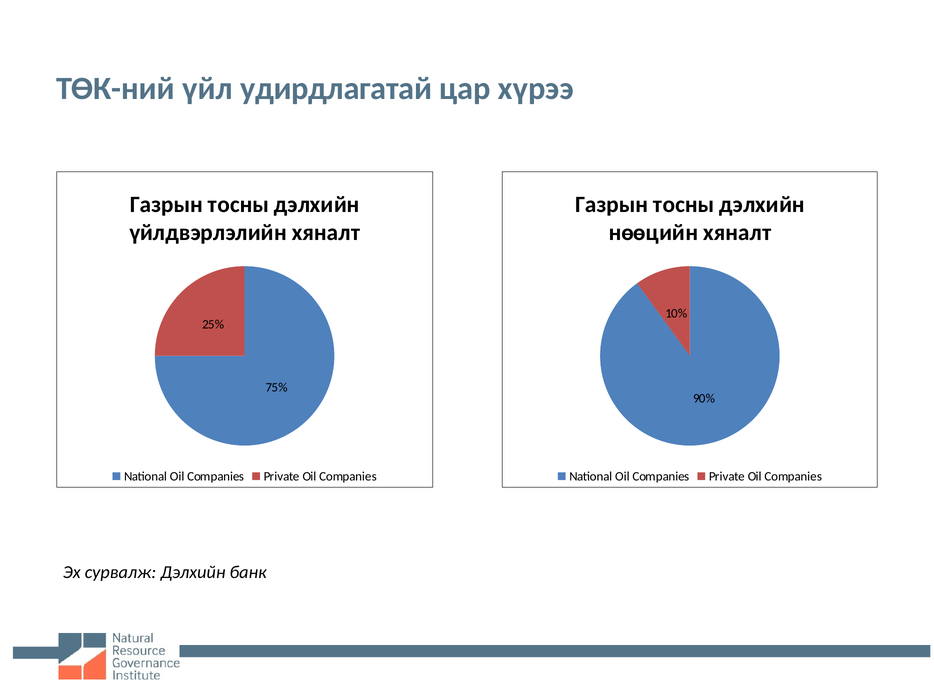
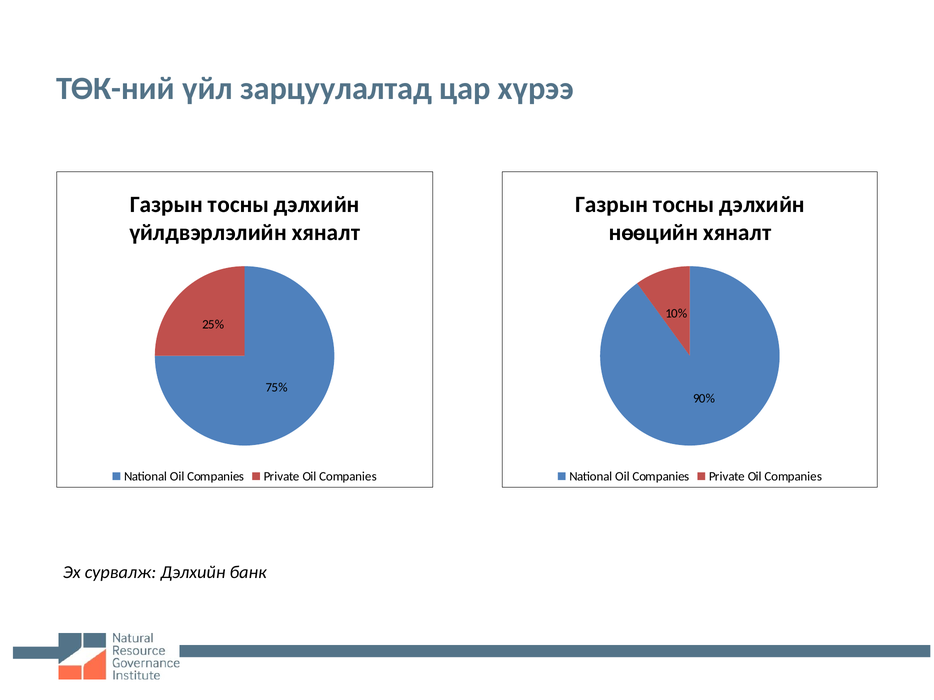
удирдлагатай: удирдлагатай -> зарцуулалтад
